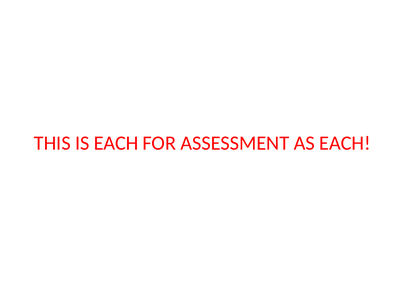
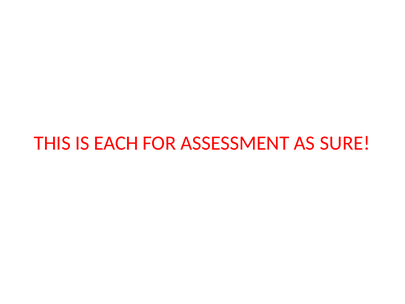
AS EACH: EACH -> SURE
